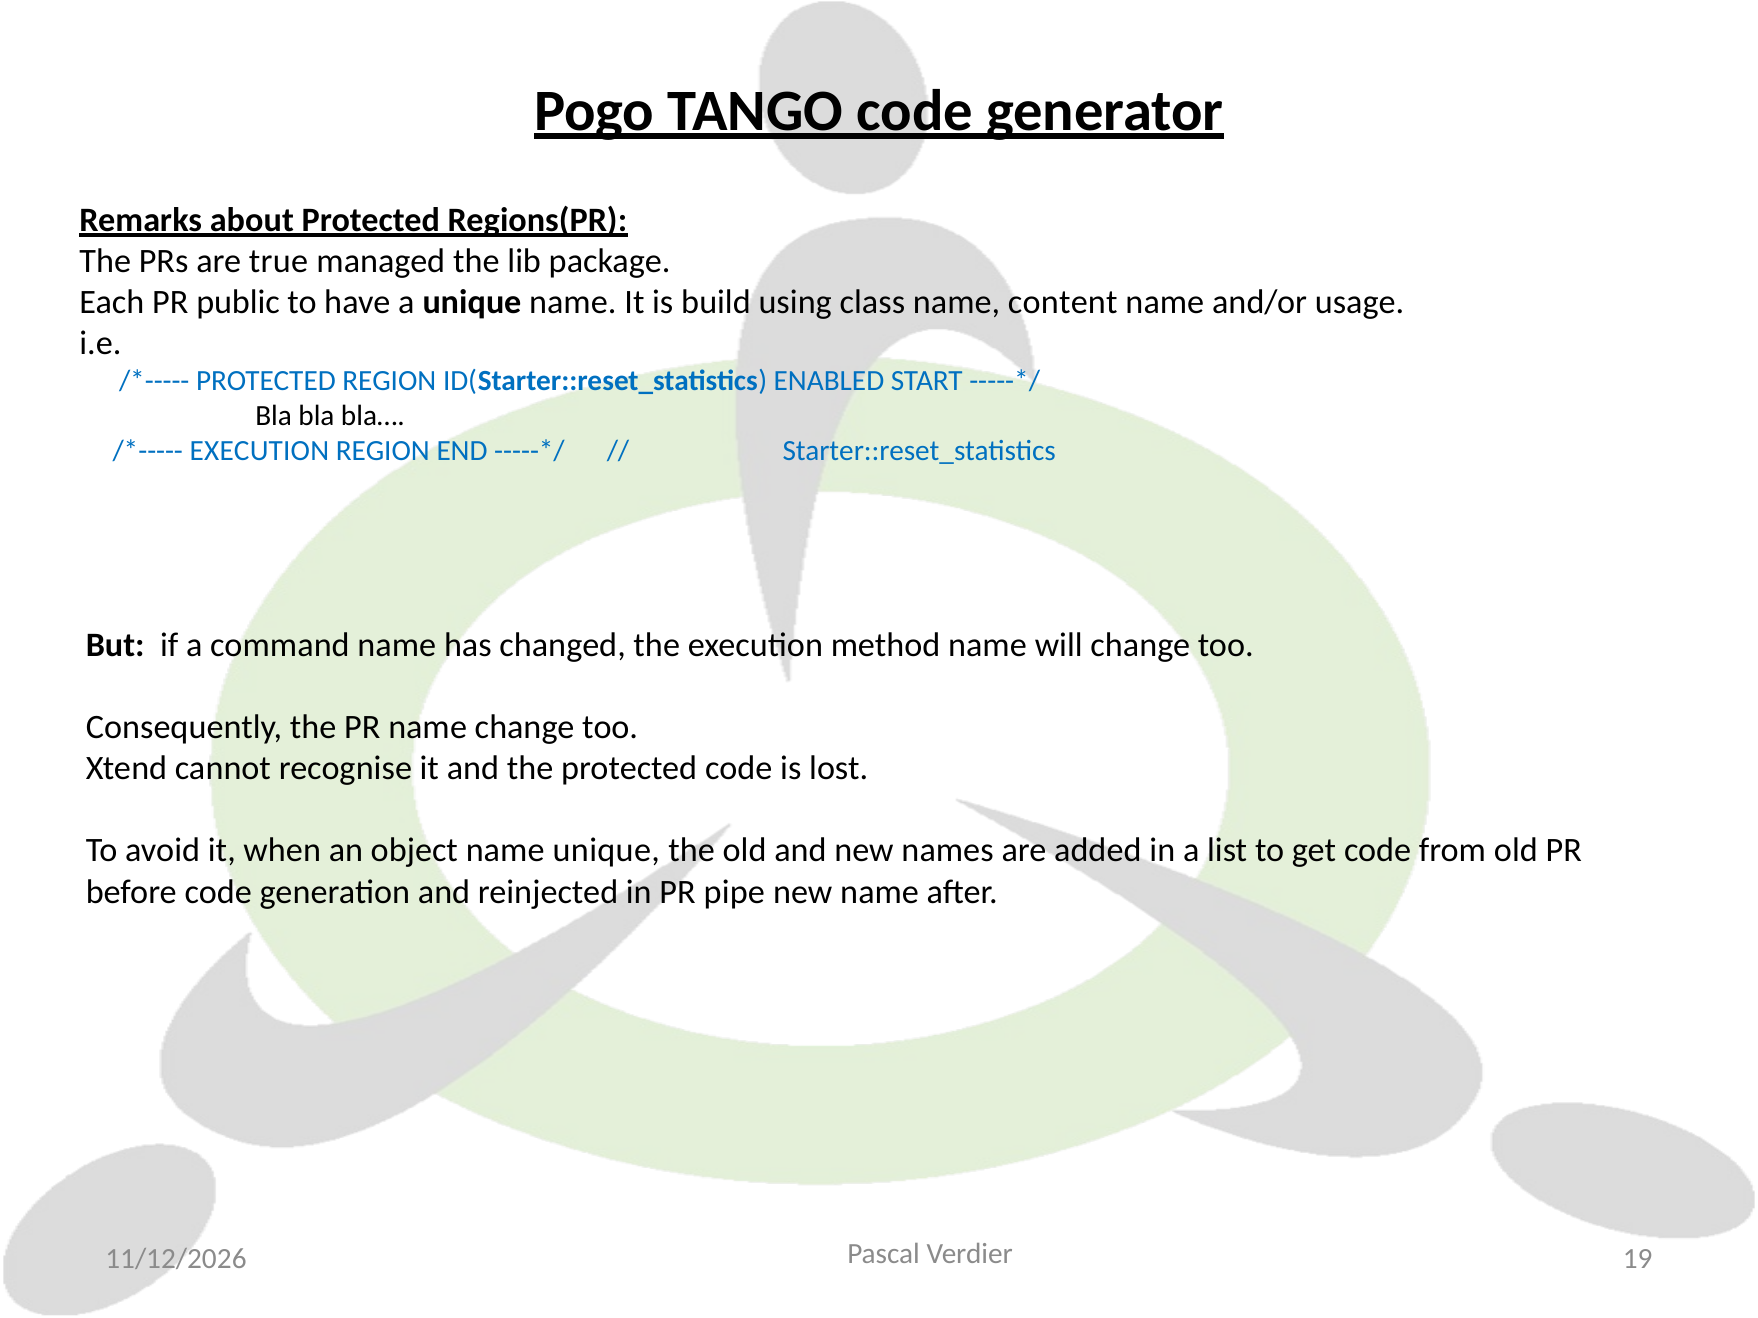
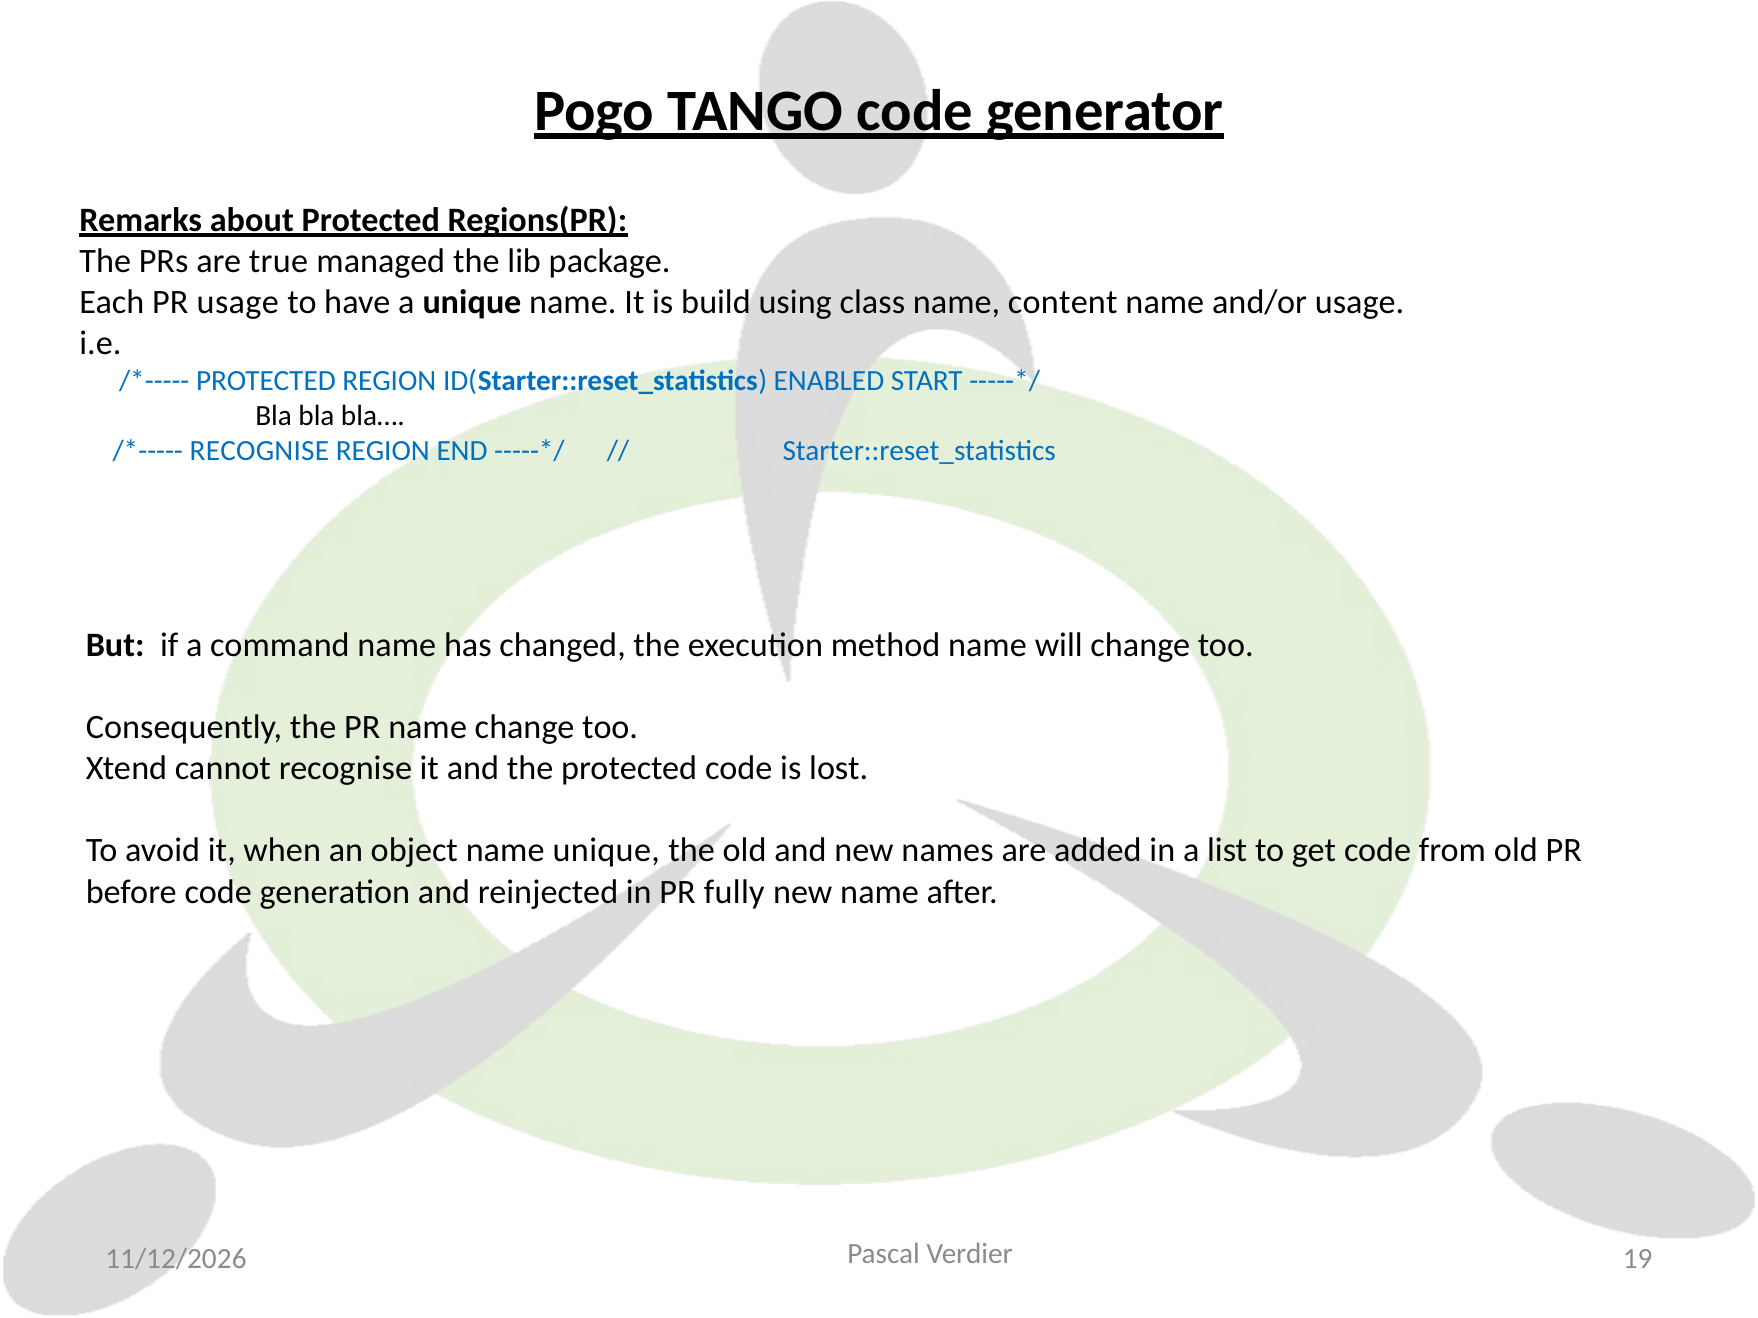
PR public: public -> usage
EXECUTION at (259, 451): EXECUTION -> RECOGNISE
pipe: pipe -> fully
